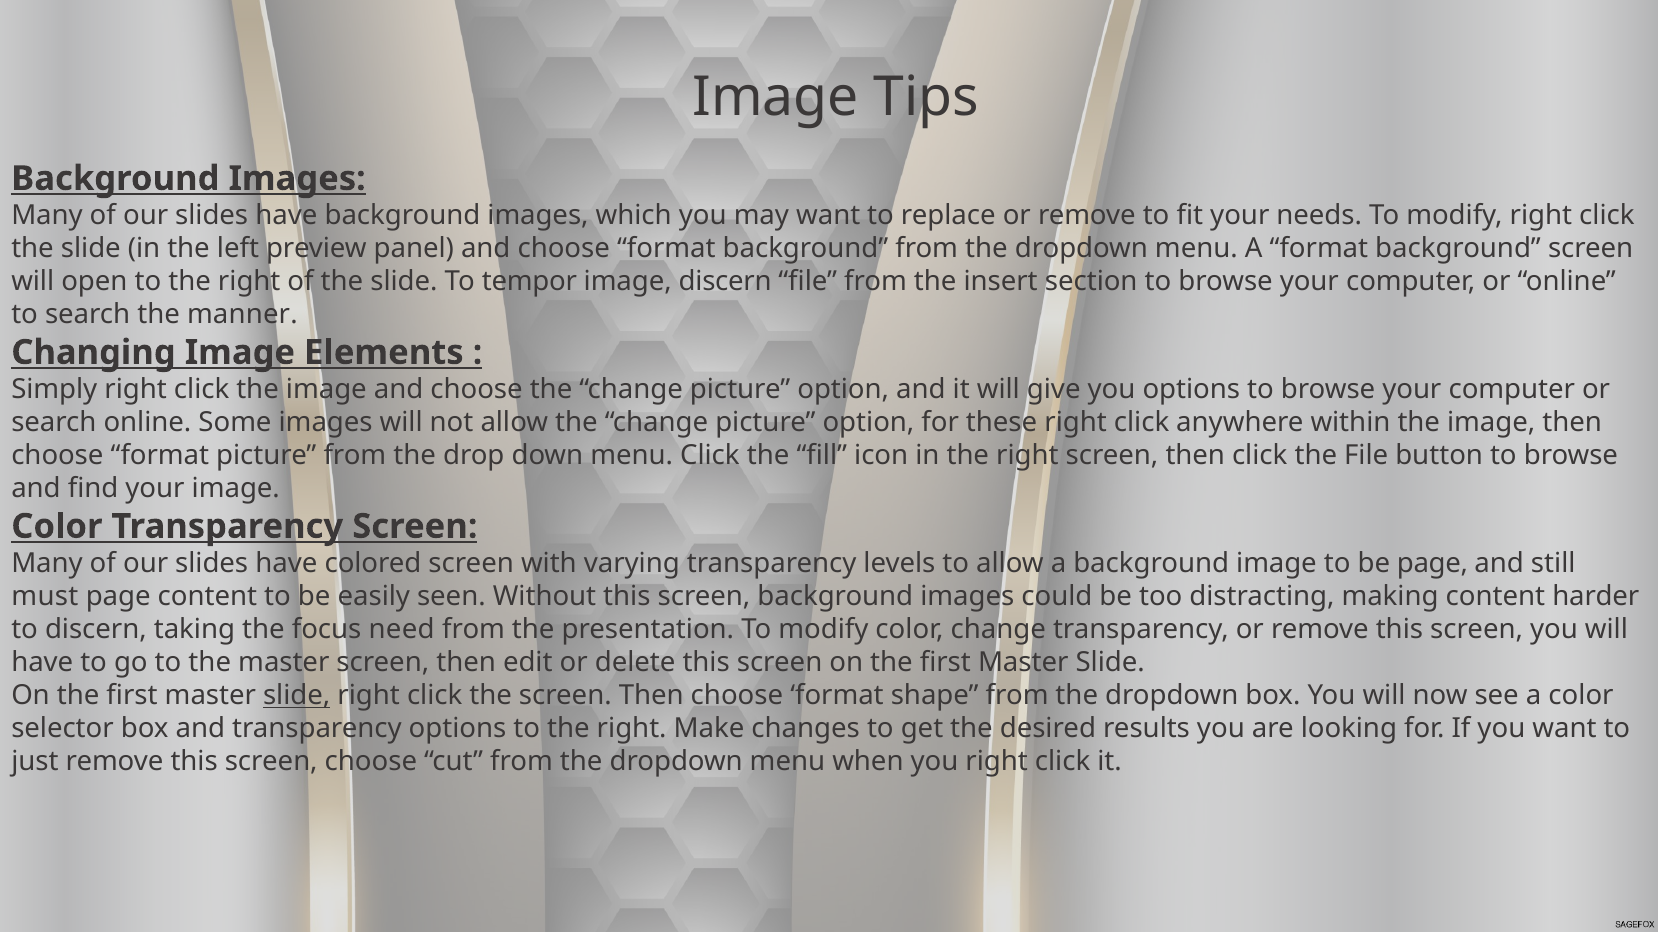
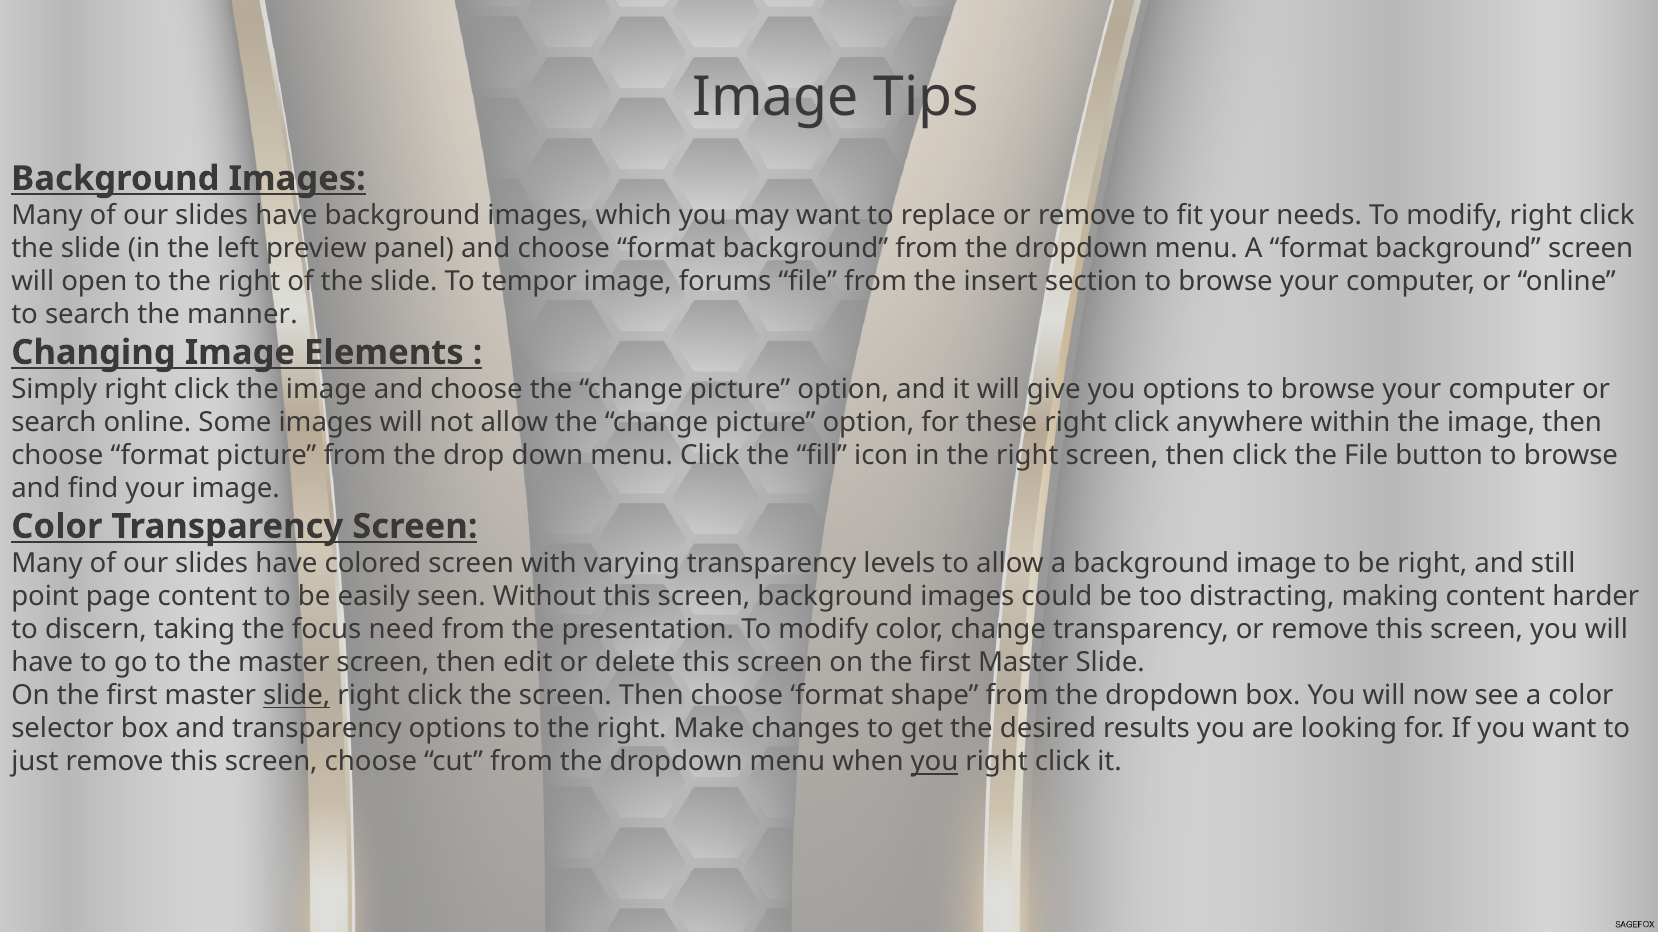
image discern: discern -> forums
be page: page -> right
must: must -> point
you at (934, 762) underline: none -> present
